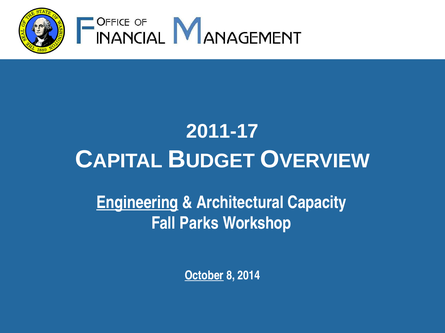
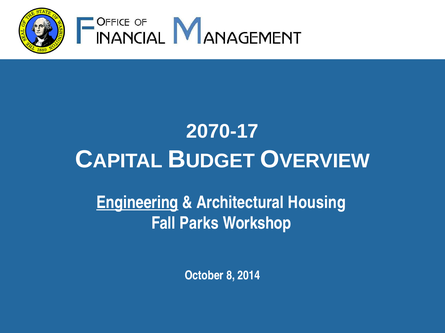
2011-17: 2011-17 -> 2070-17
Capacity: Capacity -> Housing
October underline: present -> none
